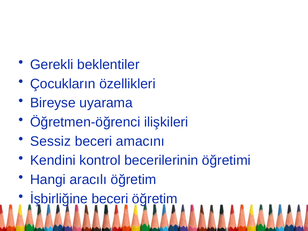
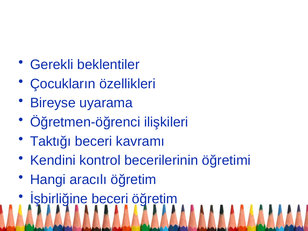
Sessiz: Sessiz -> Taktığı
amacını: amacını -> kavramı
